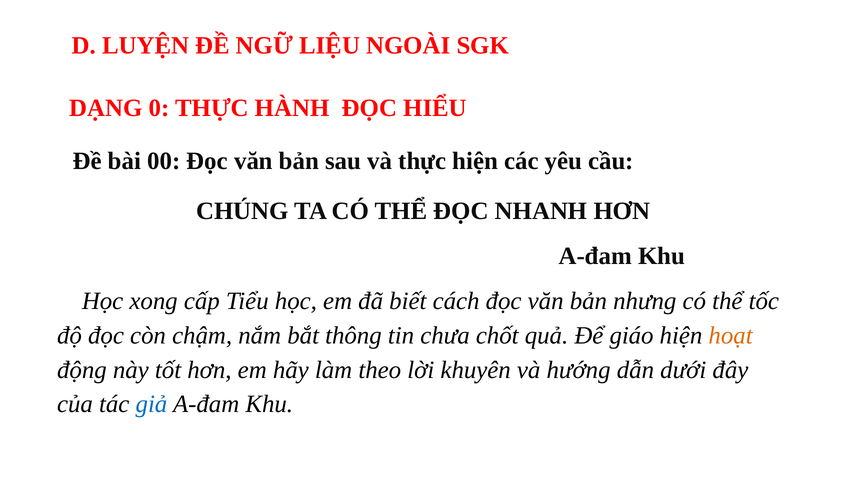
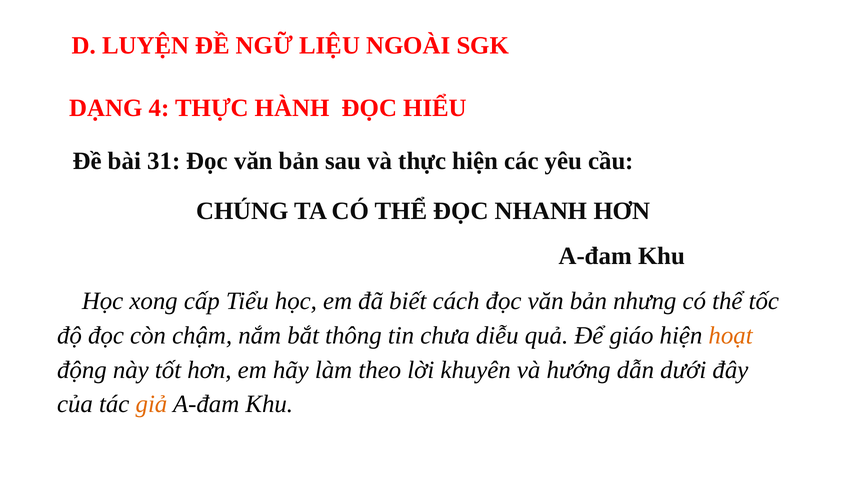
0: 0 -> 4
00: 00 -> 31
chốt: chốt -> diễu
giả colour: blue -> orange
